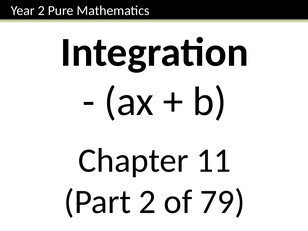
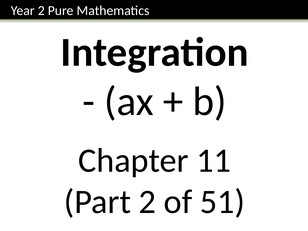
79: 79 -> 51
